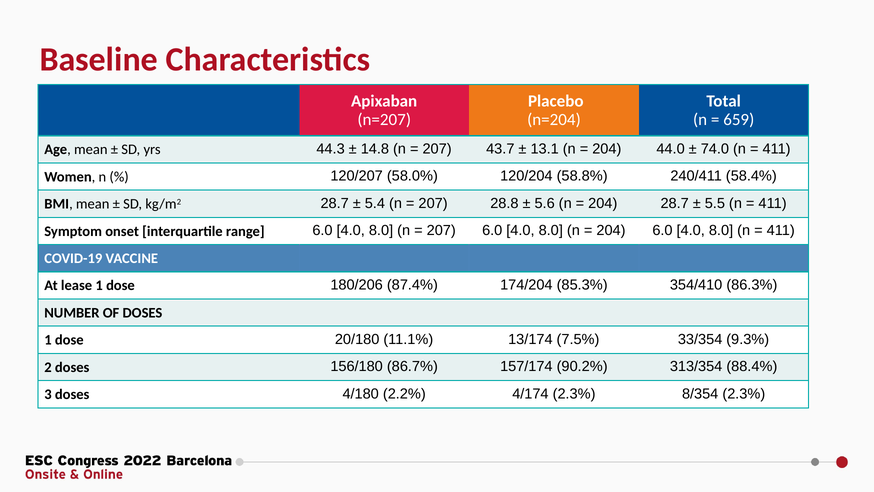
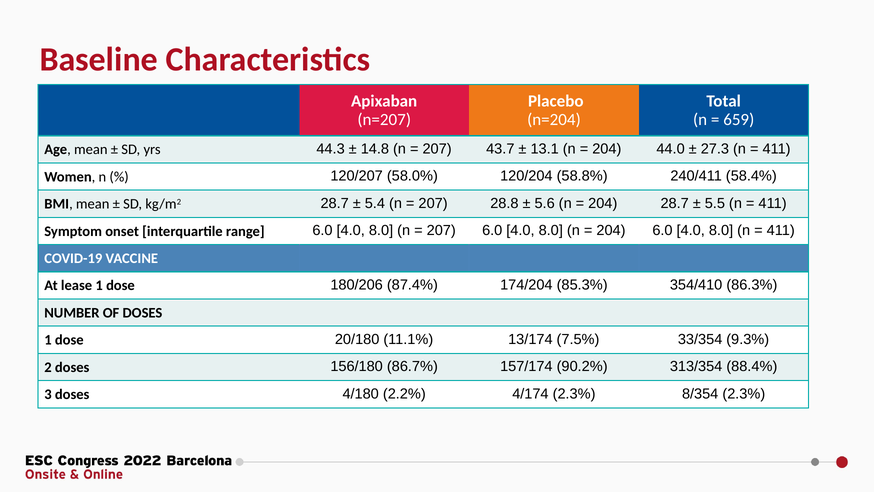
74.0: 74.0 -> 27.3
